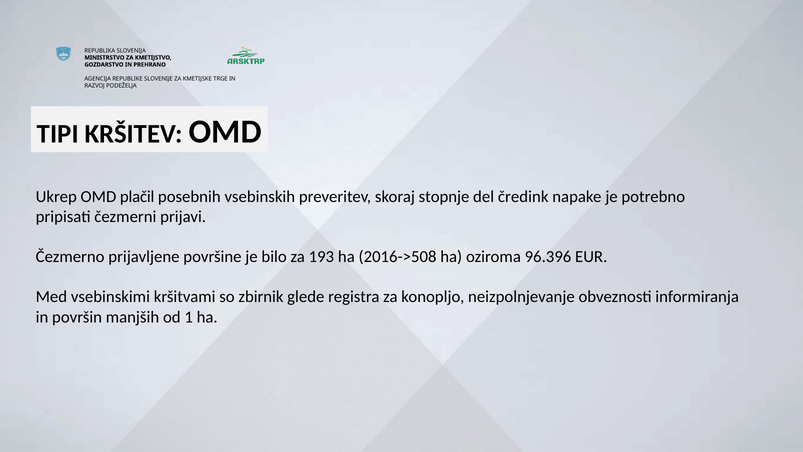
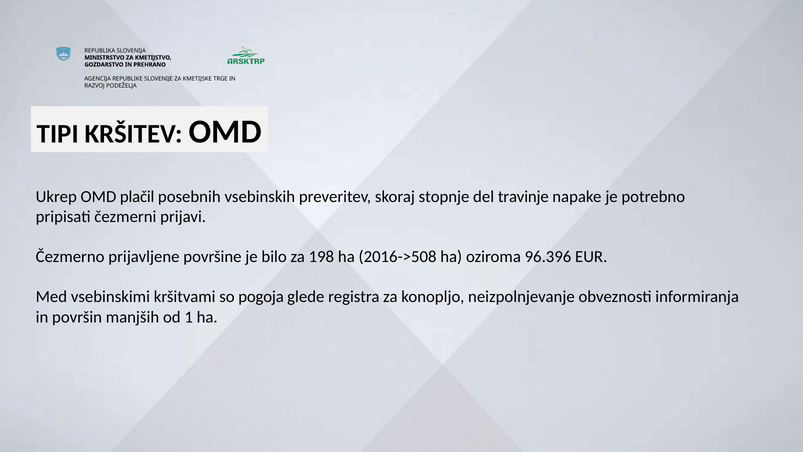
čredink: čredink -> travinje
193: 193 -> 198
zbirnik: zbirnik -> pogoja
